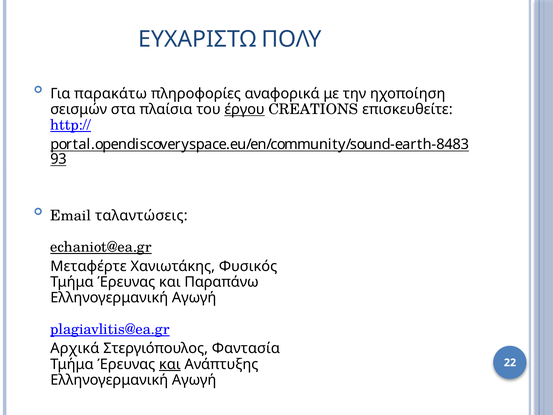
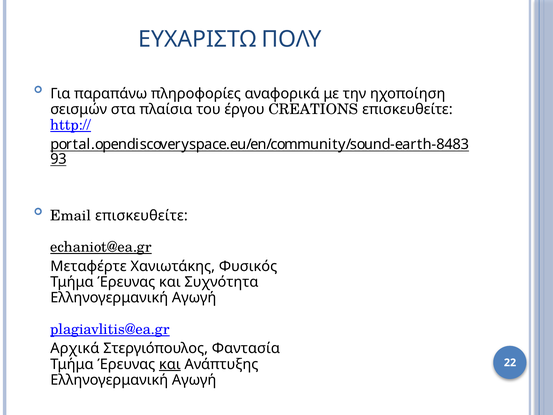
παρακάτω: παρακάτω -> παραπάνω
έργου underline: present -> none
Email ταλαντώσεις: ταλαντώσεις -> επισκευθείτε
Παραπάνω: Παραπάνω -> Συχνότητα
